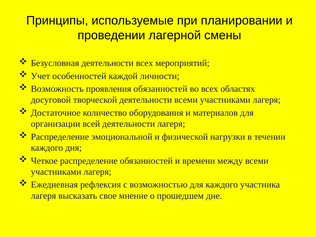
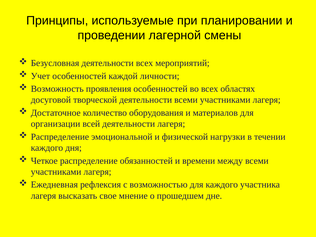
проявления обязанностей: обязанностей -> особенностей
